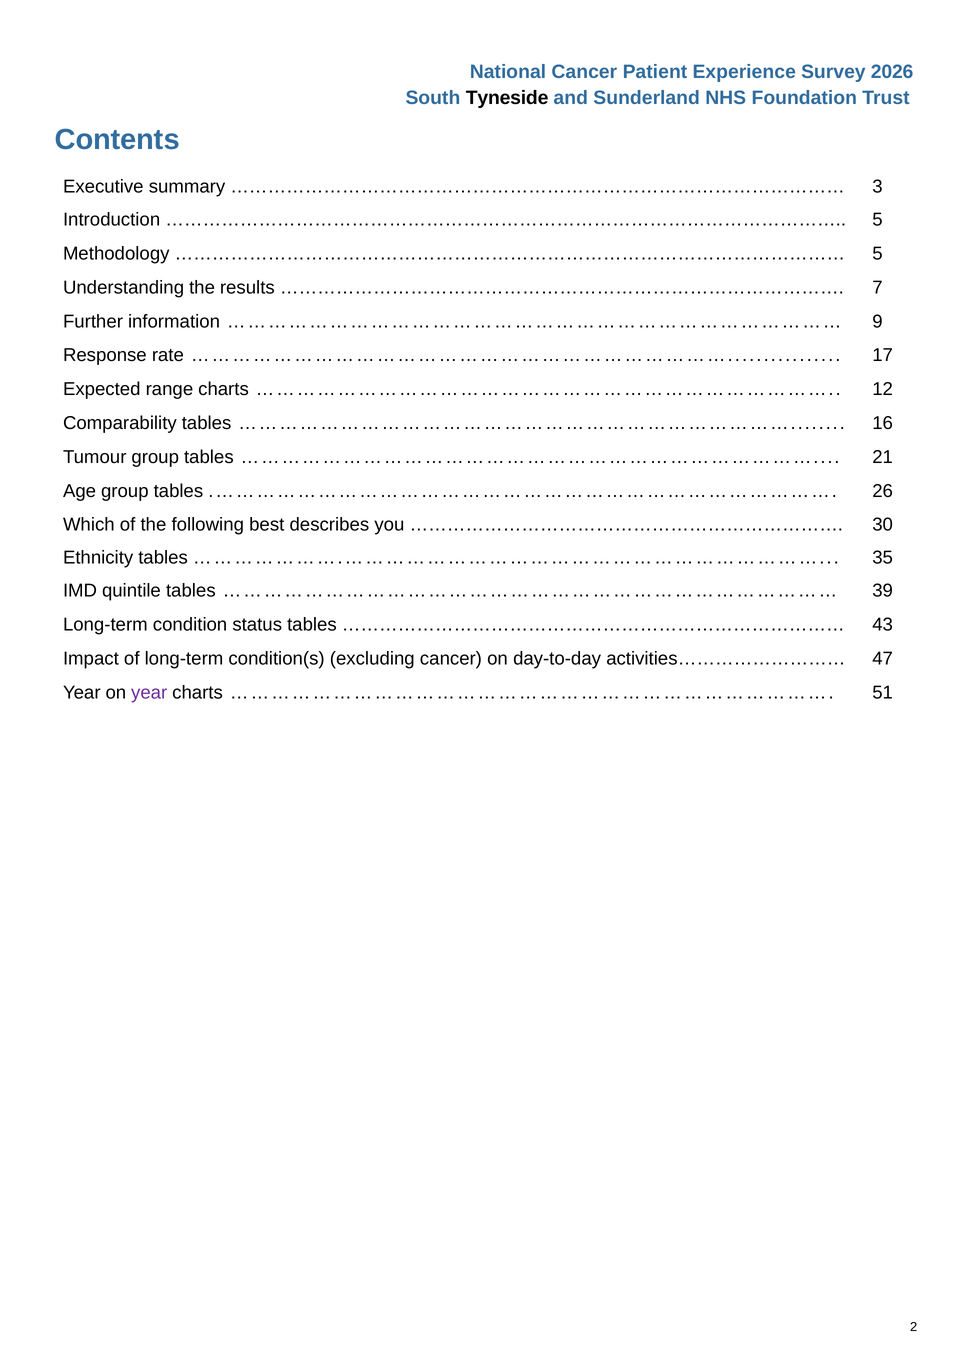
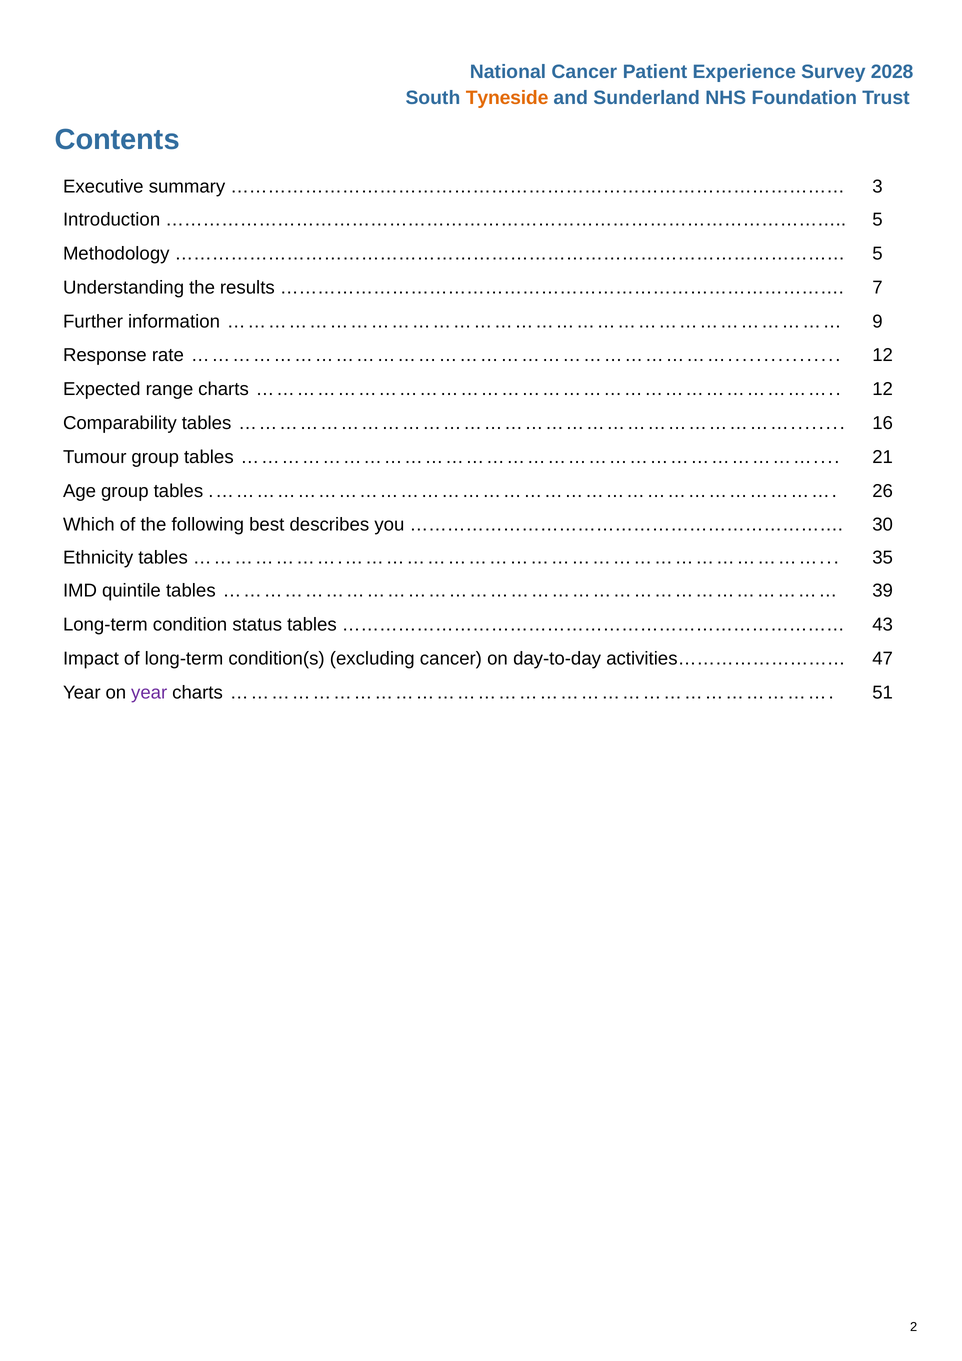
2026: 2026 -> 2028
Tyneside colour: black -> orange
17 at (883, 355): 17 -> 12
